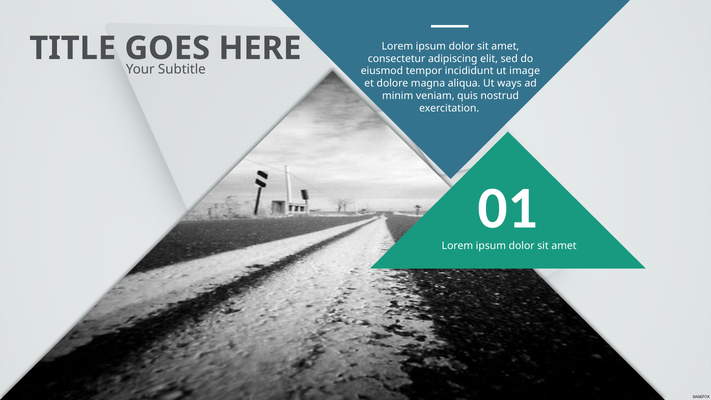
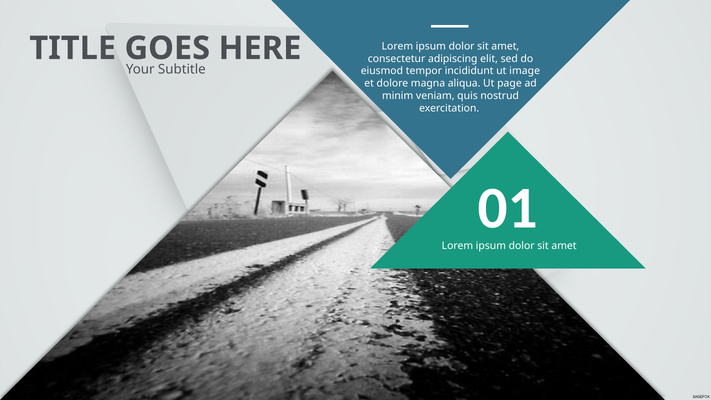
ways: ways -> page
